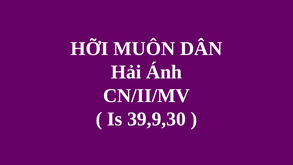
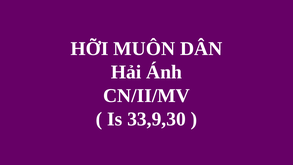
39,9,30: 39,9,30 -> 33,9,30
